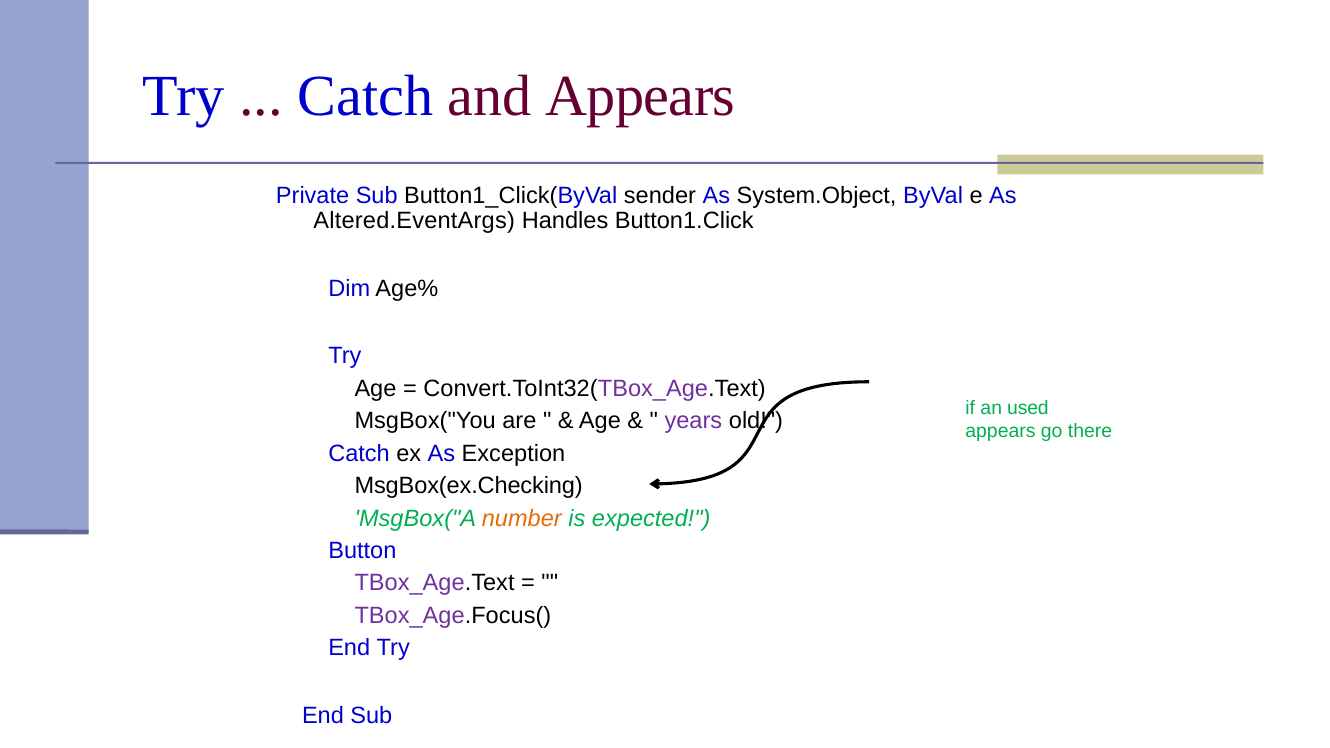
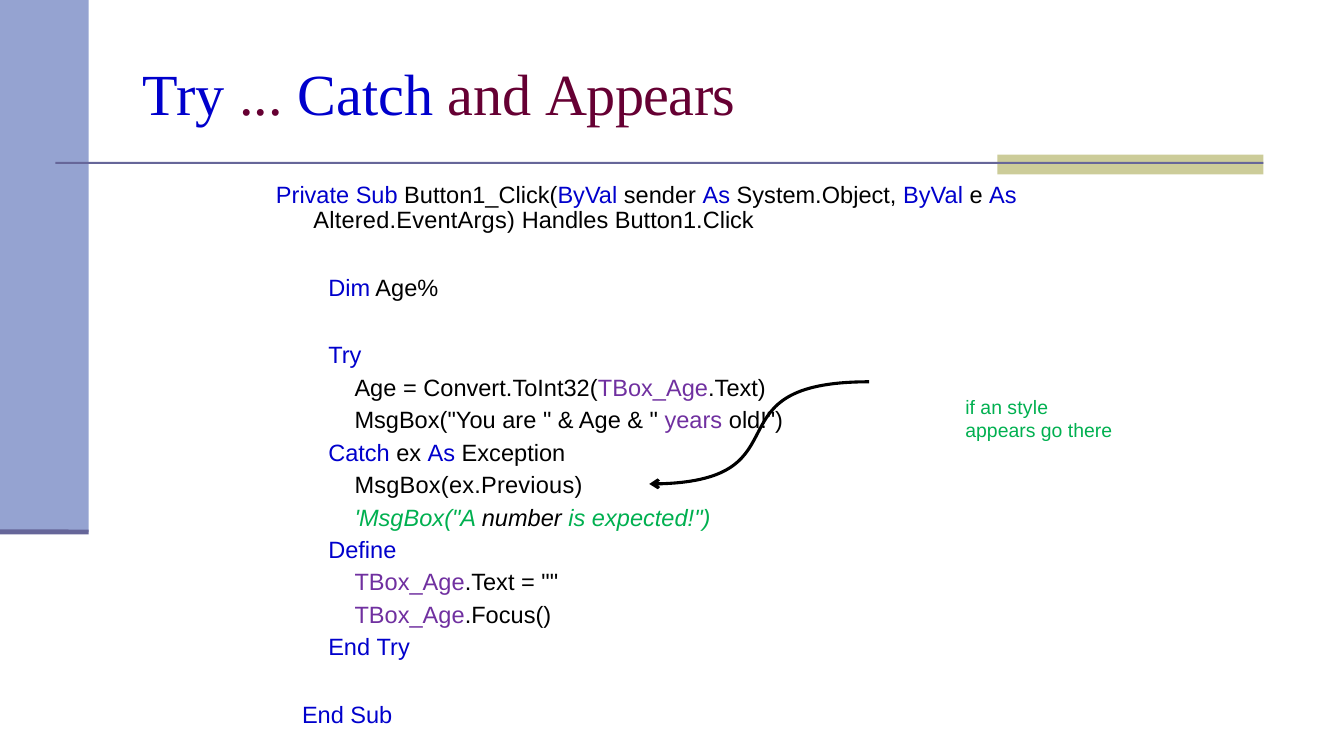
used: used -> style
MsgBox(ex.Checking: MsgBox(ex.Checking -> MsgBox(ex.Previous
number colour: orange -> black
Button: Button -> Define
